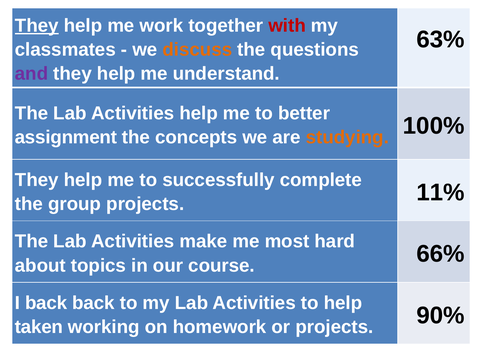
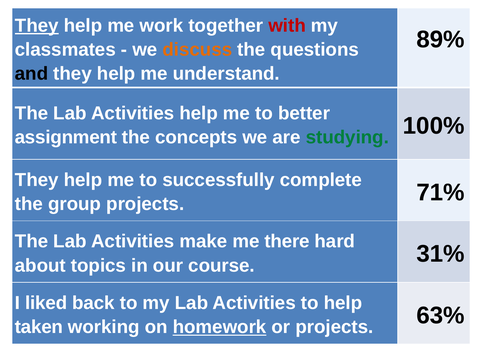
63%: 63% -> 89%
and colour: purple -> black
studying colour: orange -> green
11%: 11% -> 71%
most: most -> there
66%: 66% -> 31%
I back: back -> liked
homework underline: none -> present
90%: 90% -> 63%
